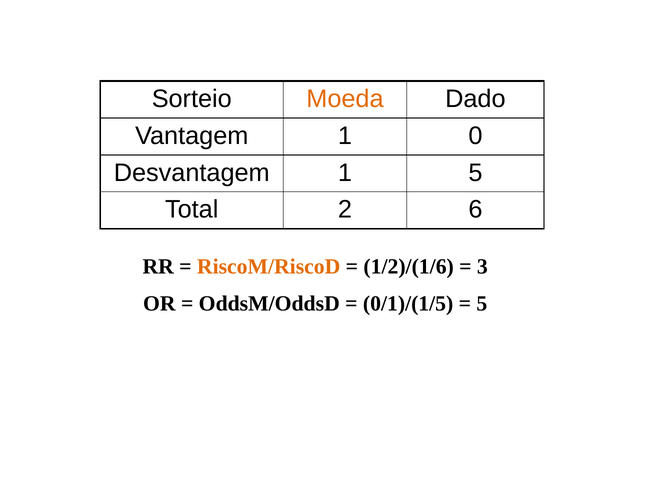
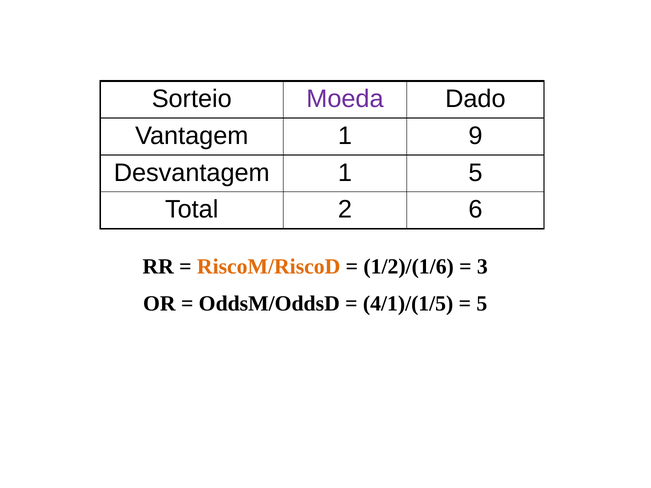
Moeda colour: orange -> purple
0: 0 -> 9
0/1)/(1/5: 0/1)/(1/5 -> 4/1)/(1/5
